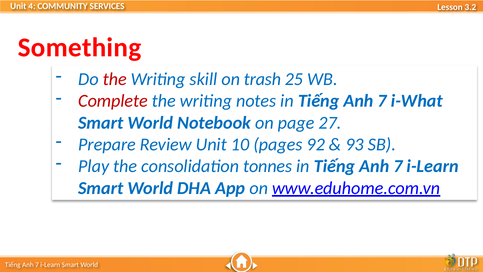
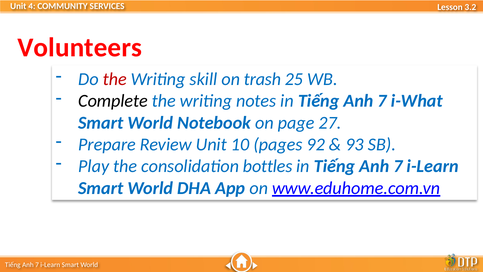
Something: Something -> Volunteers
Complete colour: red -> black
tonnes: tonnes -> bottles
